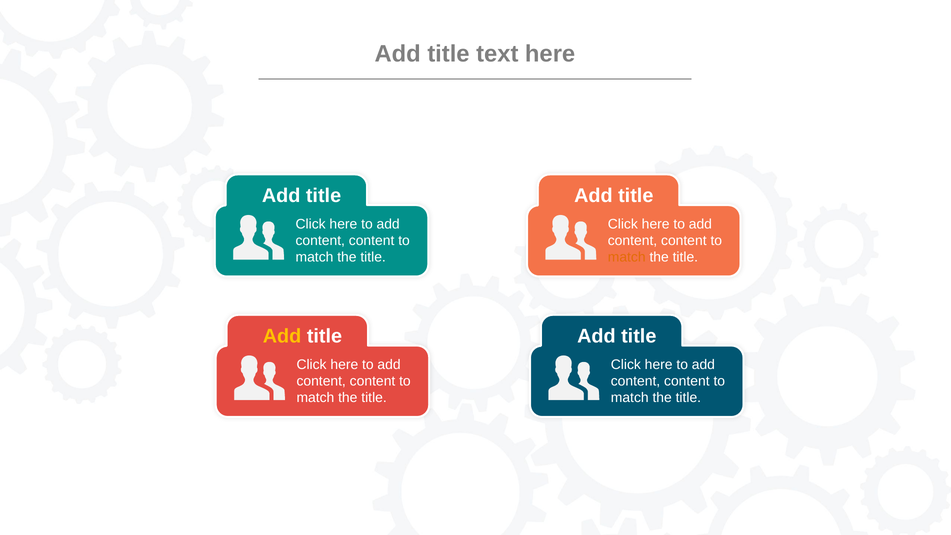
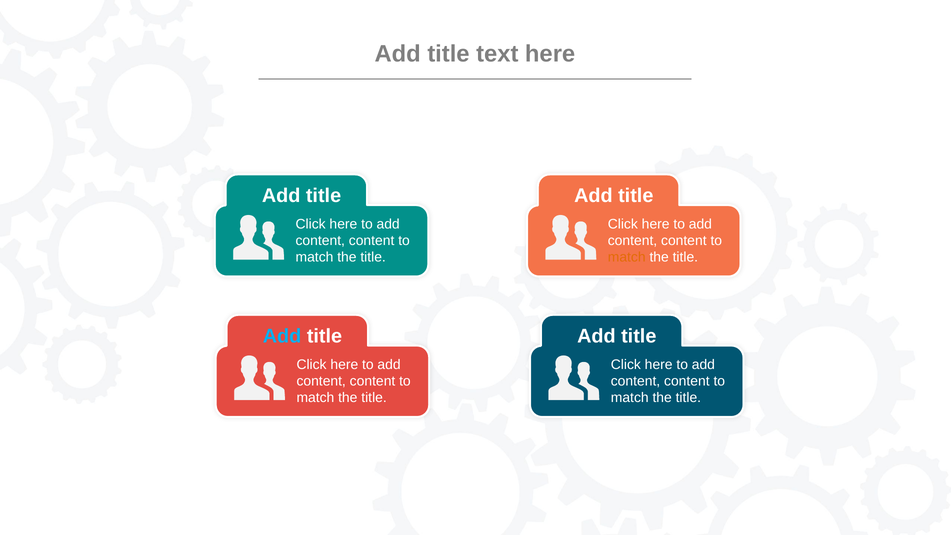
Add at (282, 336) colour: yellow -> light blue
